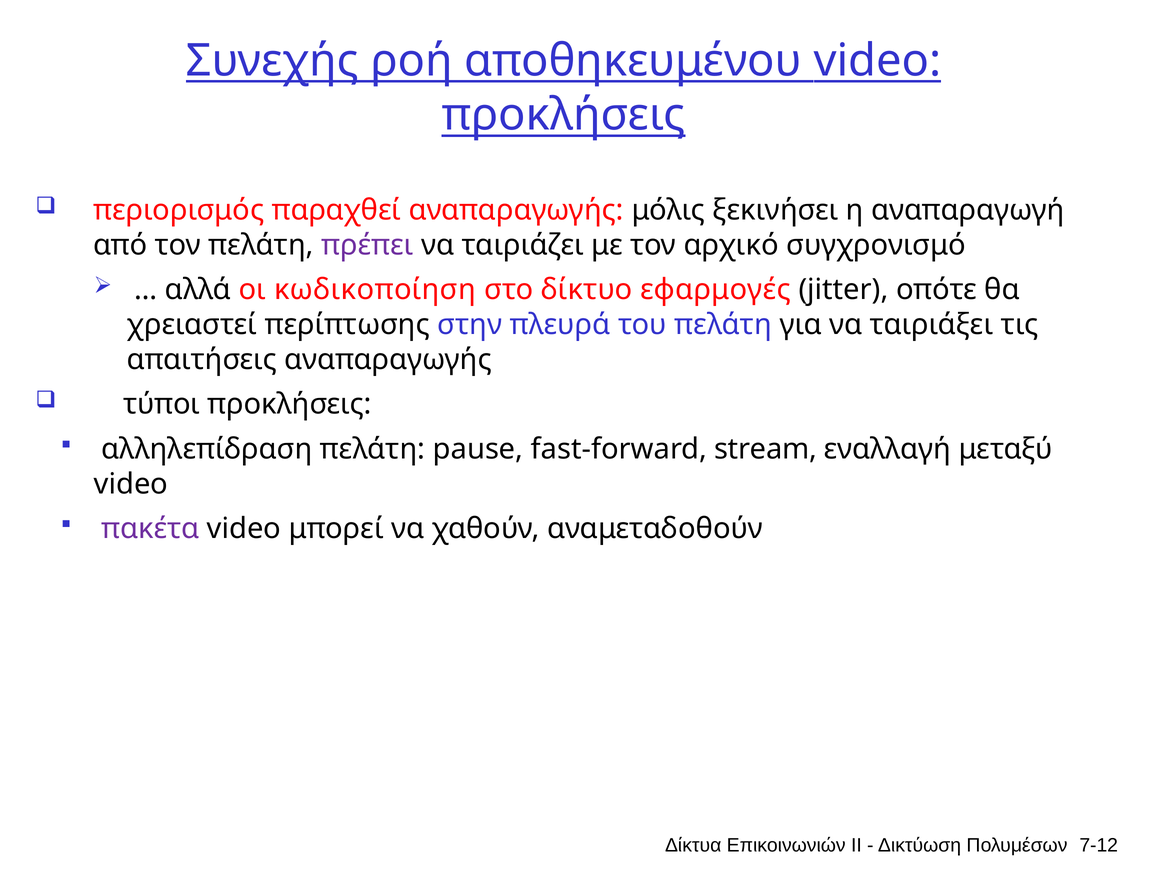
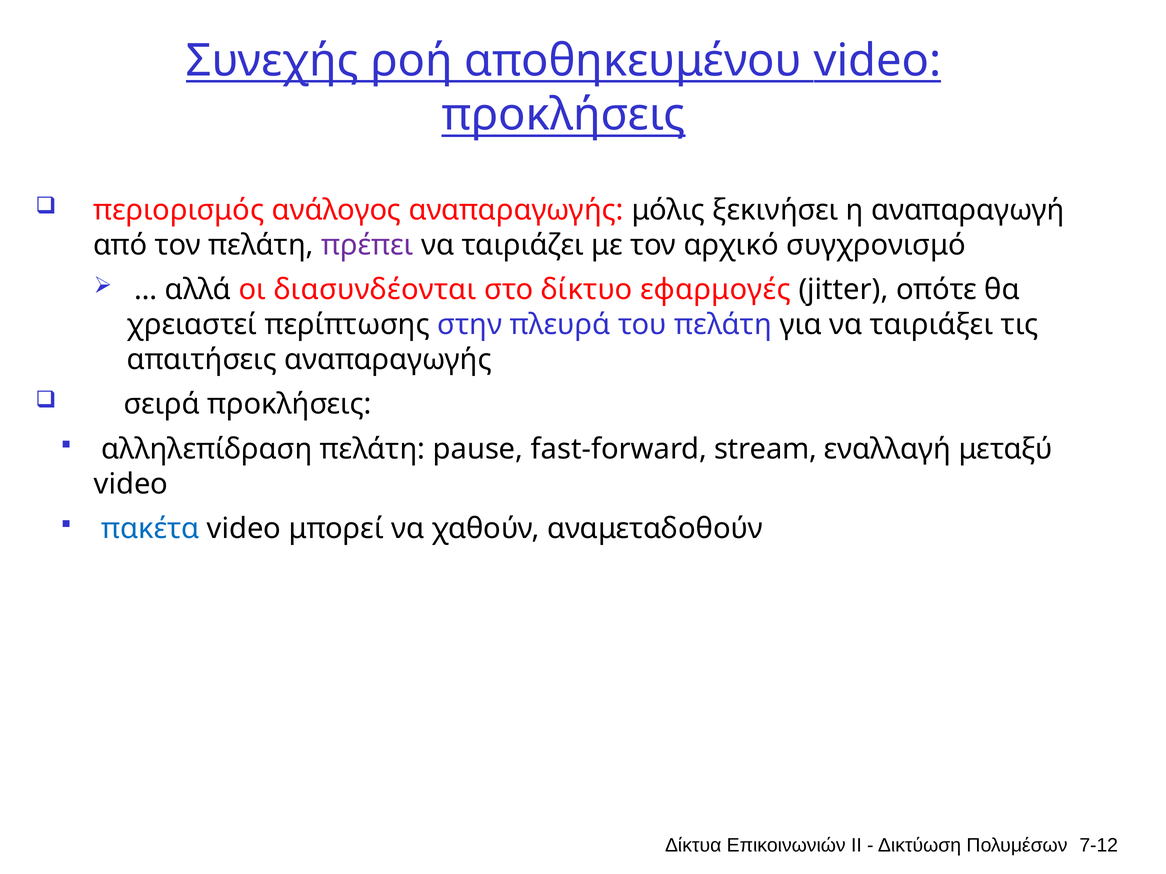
παραχθεί: παραχθεί -> ανάλογος
κωδικοποίηση: κωδικοποίηση -> διασυνδέονται
τύποι: τύποι -> σειρά
πακέτα colour: purple -> blue
